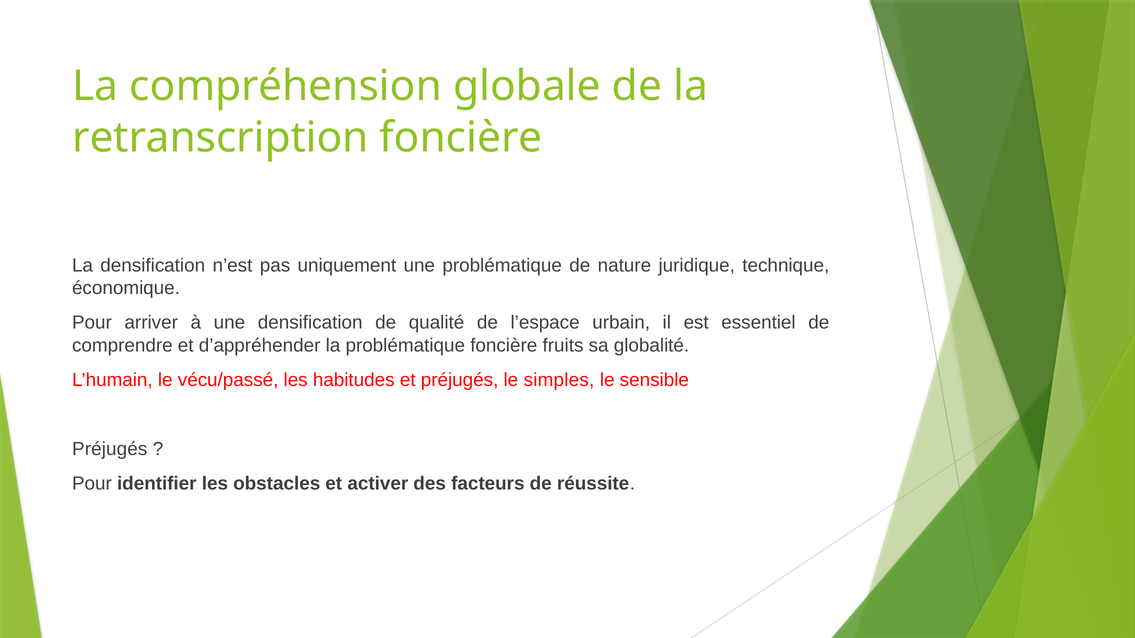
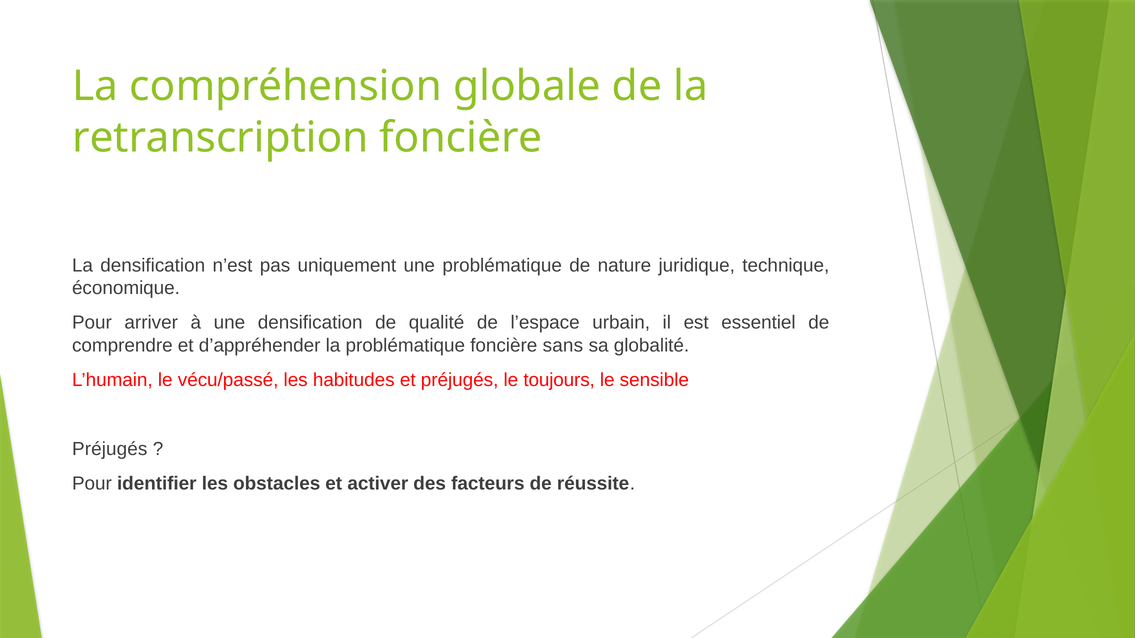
fruits: fruits -> sans
simples: simples -> toujours
